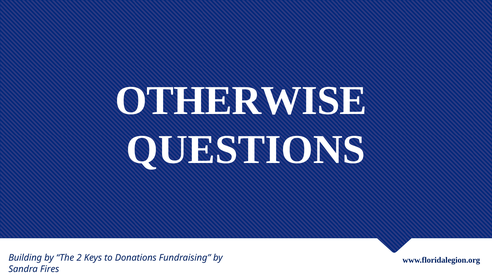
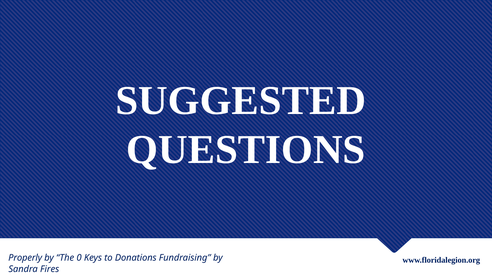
OTHERWISE: OTHERWISE -> SUGGESTED
Building: Building -> Properly
2: 2 -> 0
